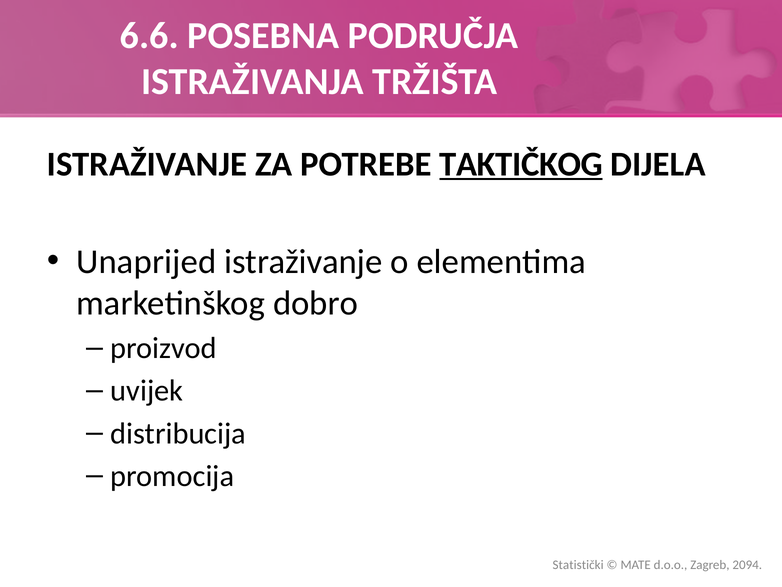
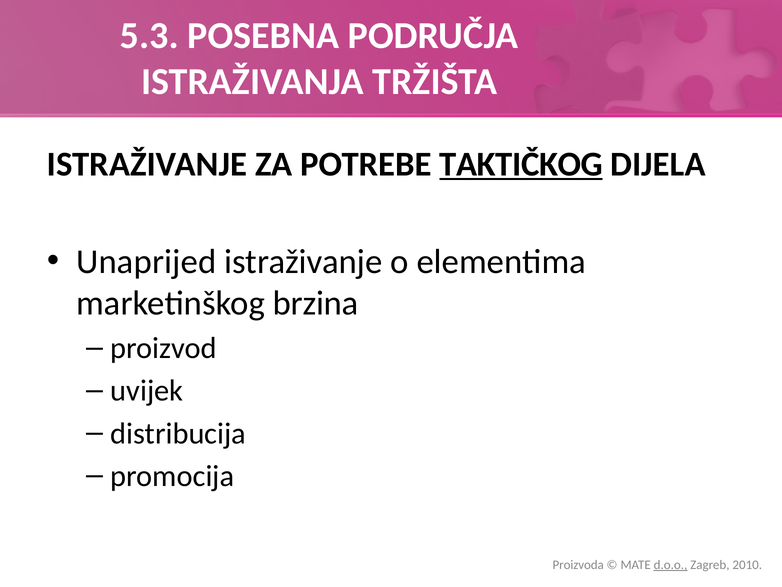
6.6: 6.6 -> 5.3
dobro: dobro -> brzina
Statistički: Statistički -> Proizvoda
d.o.o underline: none -> present
2094: 2094 -> 2010
